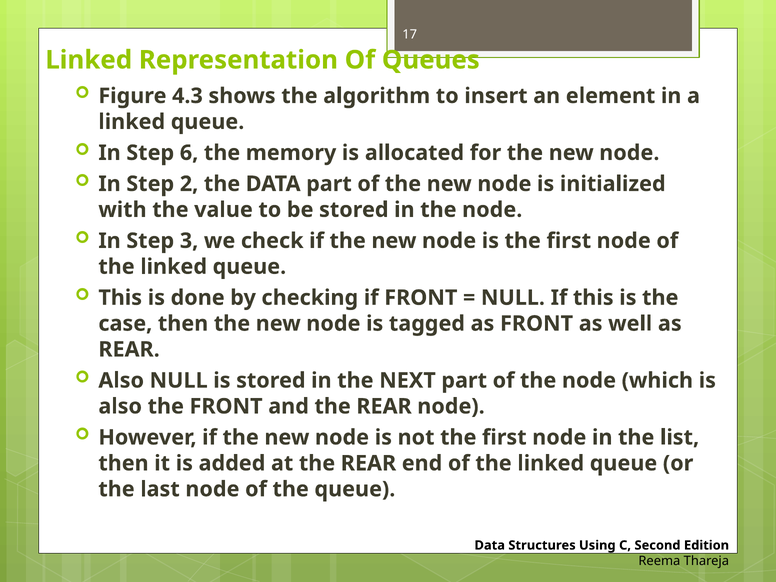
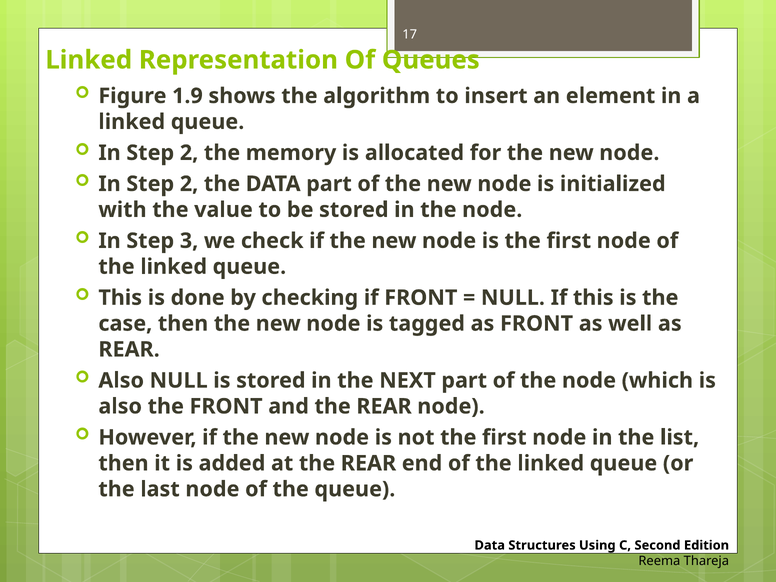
4.3: 4.3 -> 1.9
6 at (189, 153): 6 -> 2
